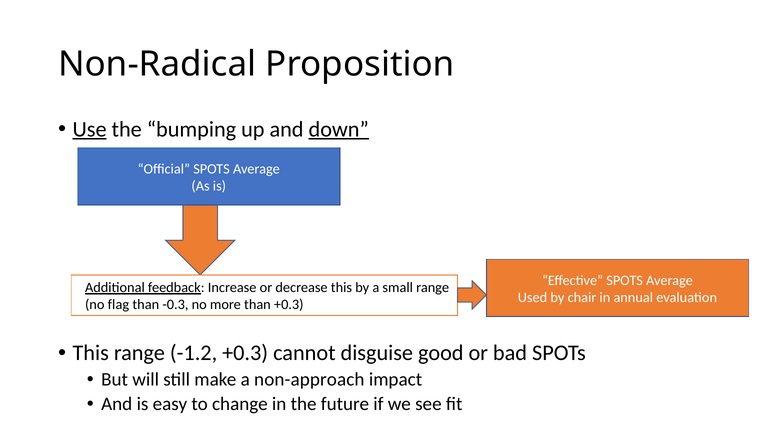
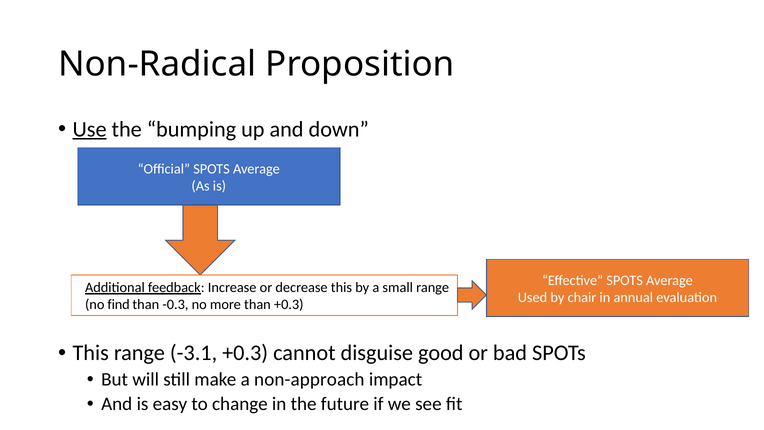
down underline: present -> none
flag: flag -> find
-1.2: -1.2 -> -3.1
